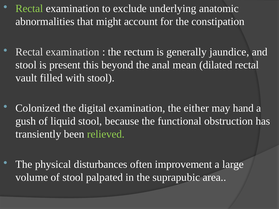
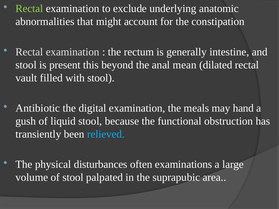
jaundice: jaundice -> intestine
Colonized: Colonized -> Antibiotic
either: either -> meals
relieved colour: light green -> light blue
improvement: improvement -> examinations
